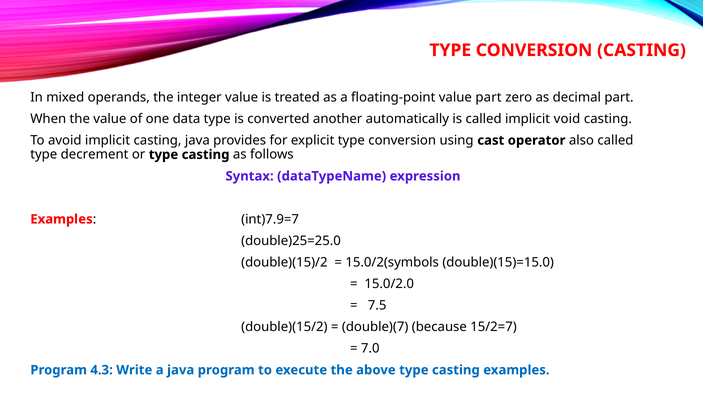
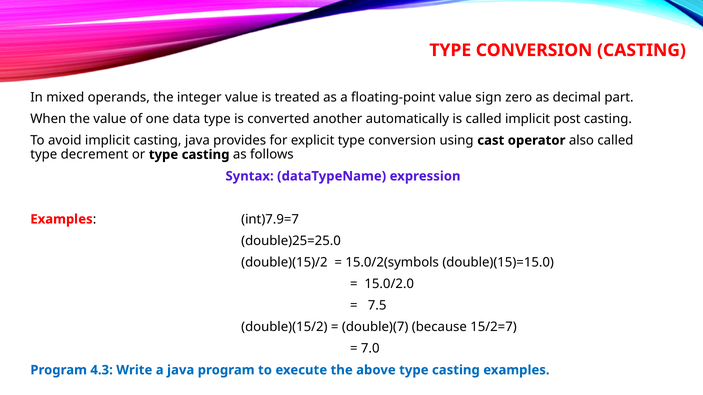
value part: part -> sign
void: void -> post
